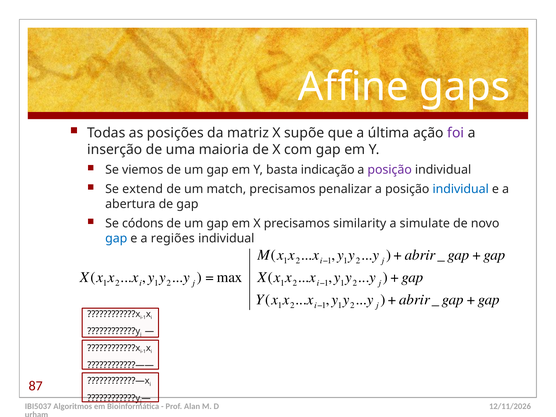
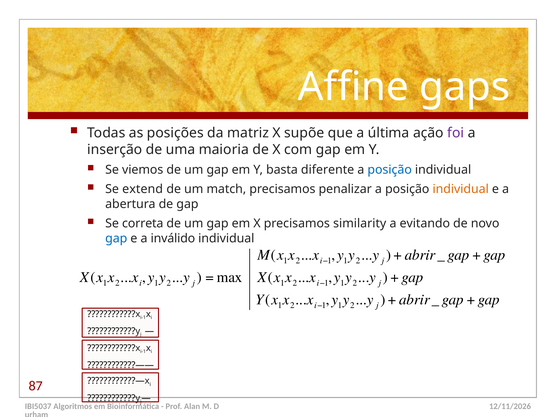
indicação: indicação -> diferente
posição at (390, 170) colour: purple -> blue
individual at (461, 189) colour: blue -> orange
códons: códons -> correta
simulate: simulate -> evitando
regiões: regiões -> inválido
